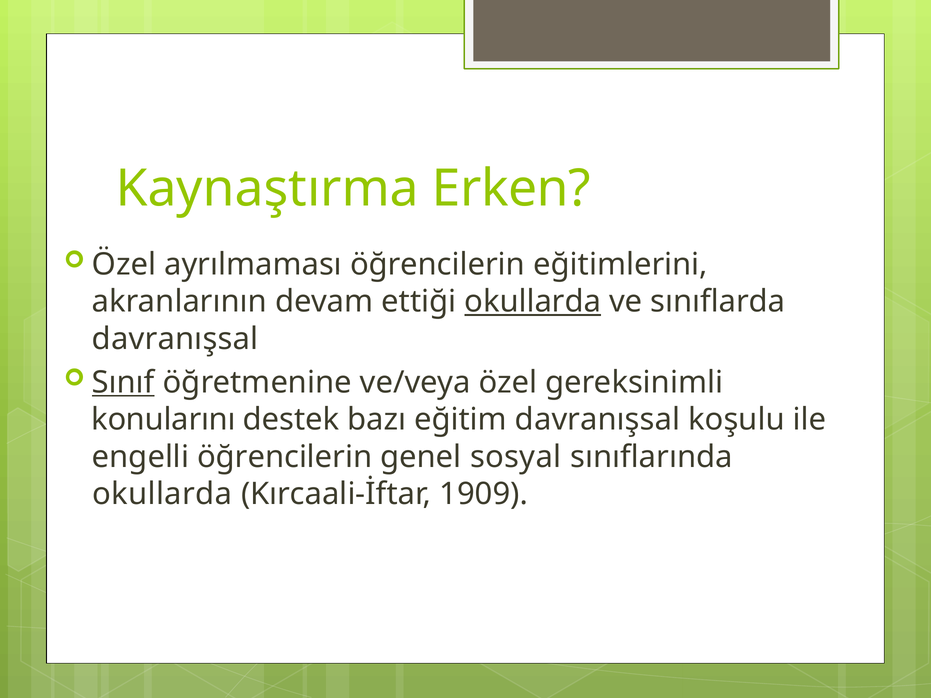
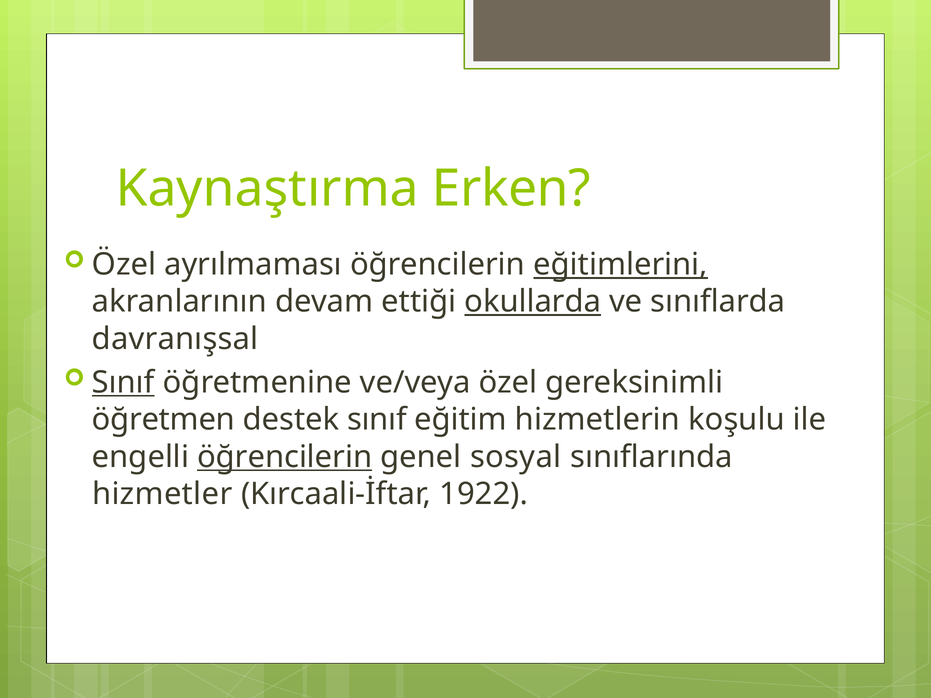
eğitimlerini underline: none -> present
konularını: konularını -> öğretmen
destek bazı: bazı -> sınıf
eğitim davranışsal: davranışsal -> hizmetlerin
öğrencilerin at (285, 457) underline: none -> present
okullarda at (162, 494): okullarda -> hizmetler
1909: 1909 -> 1922
